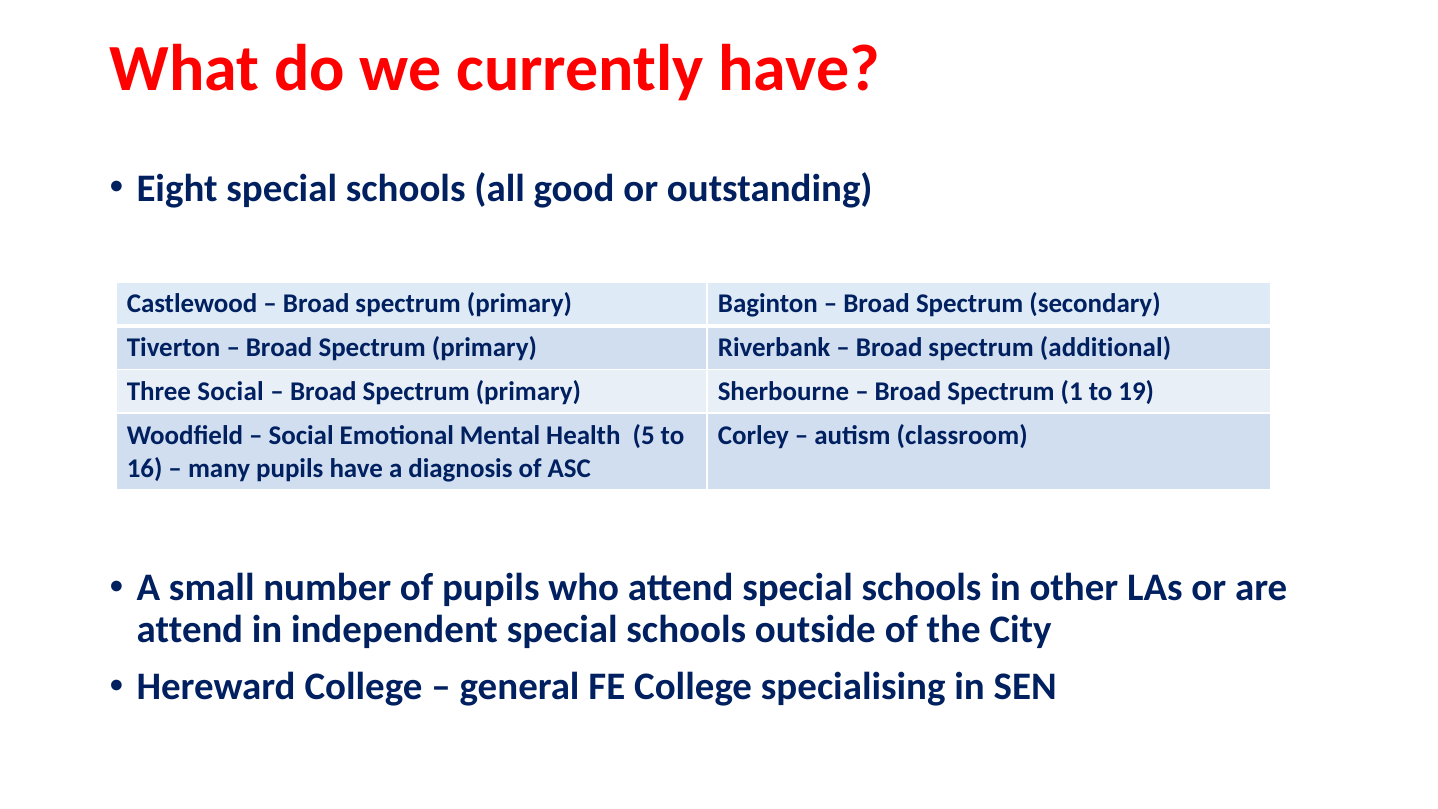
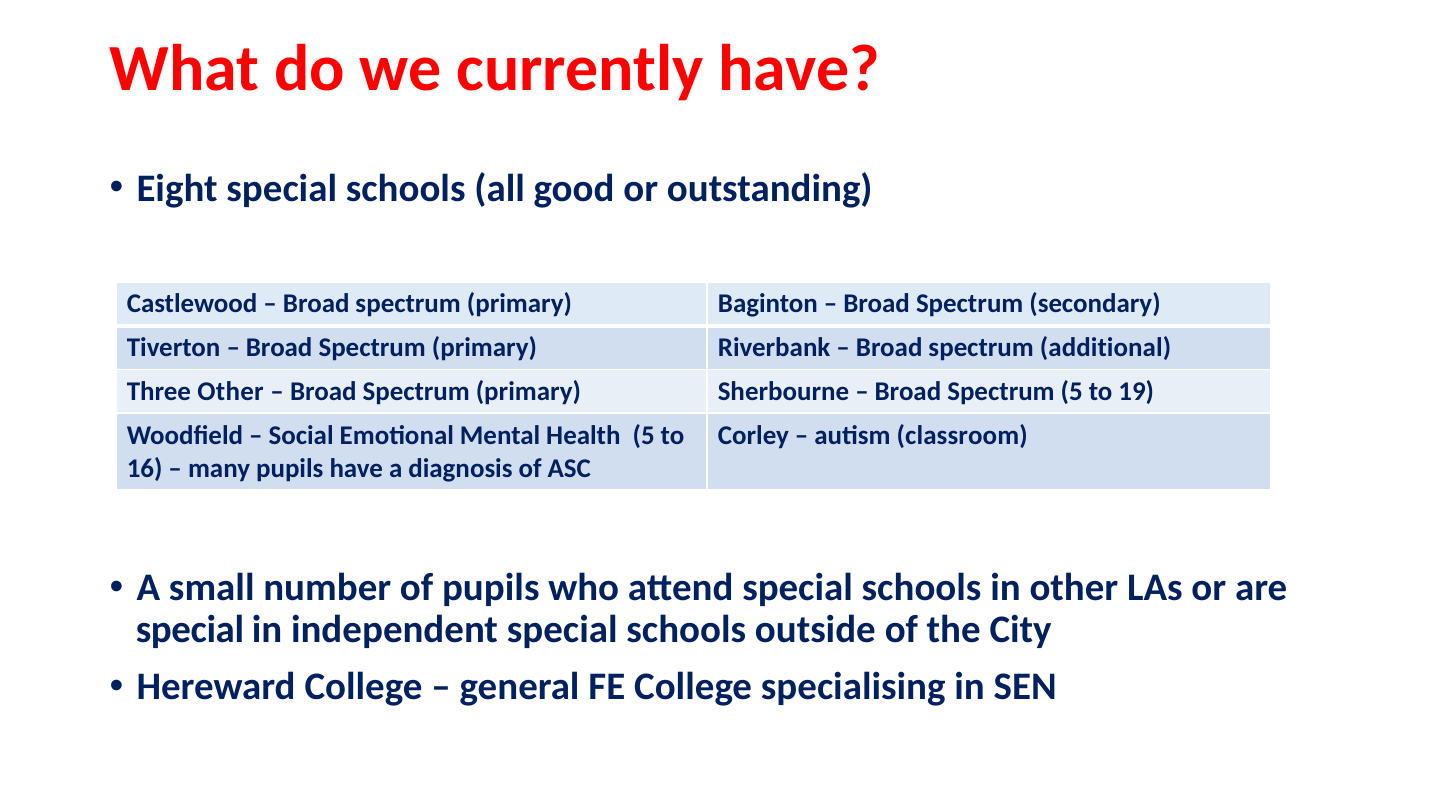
Three Social: Social -> Other
Spectrum 1: 1 -> 5
attend at (190, 630): attend -> special
